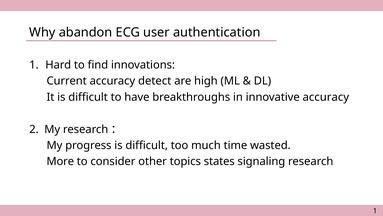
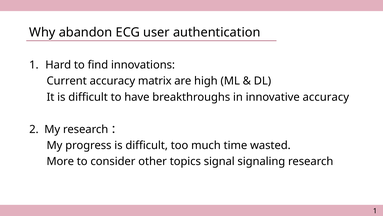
detect: detect -> matrix
states: states -> signal
